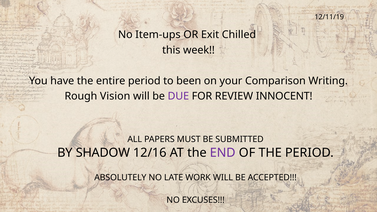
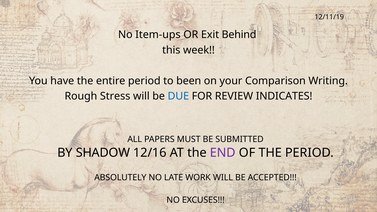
Chilled: Chilled -> Behind
Vision: Vision -> Stress
DUE colour: purple -> blue
INNOCENT: INNOCENT -> INDICATES
